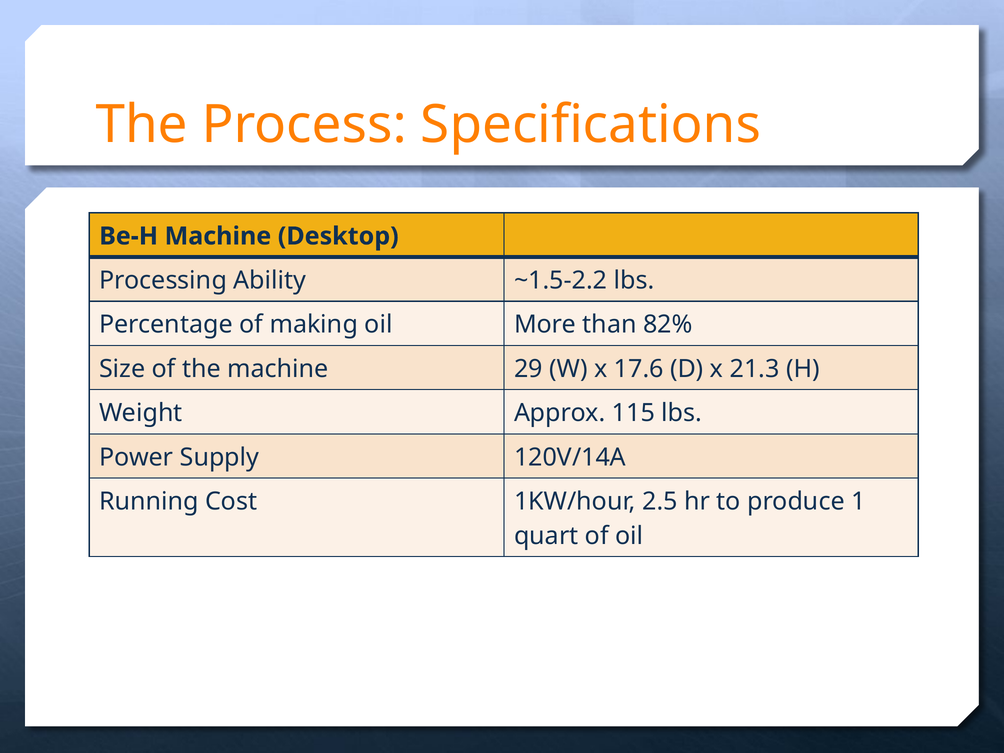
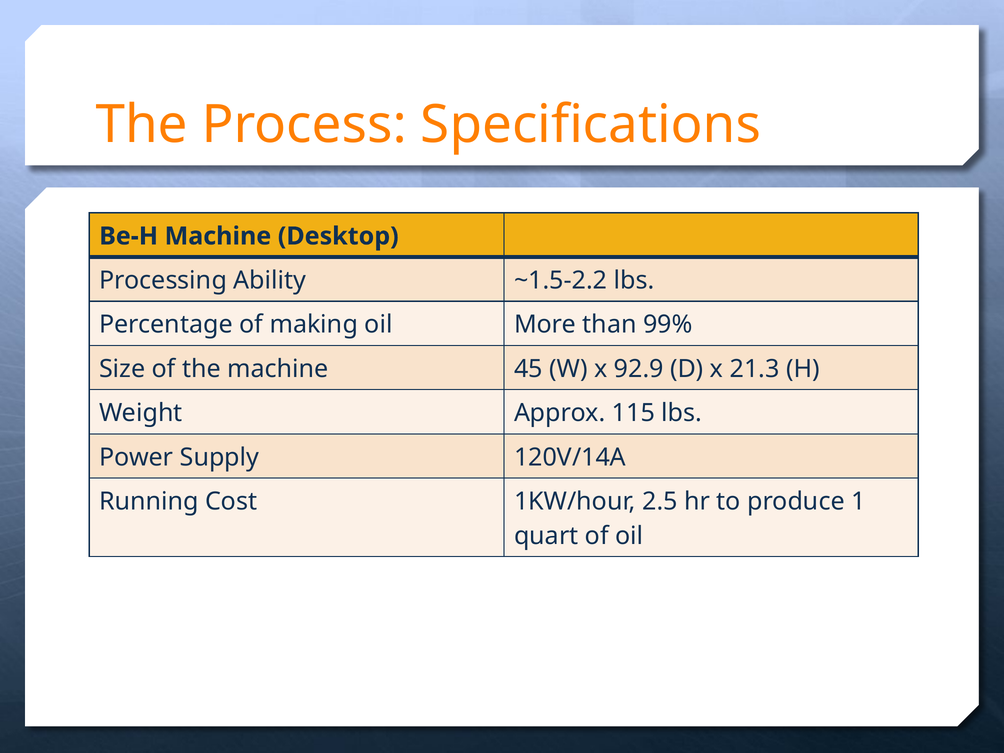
82%: 82% -> 99%
29: 29 -> 45
17.6: 17.6 -> 92.9
